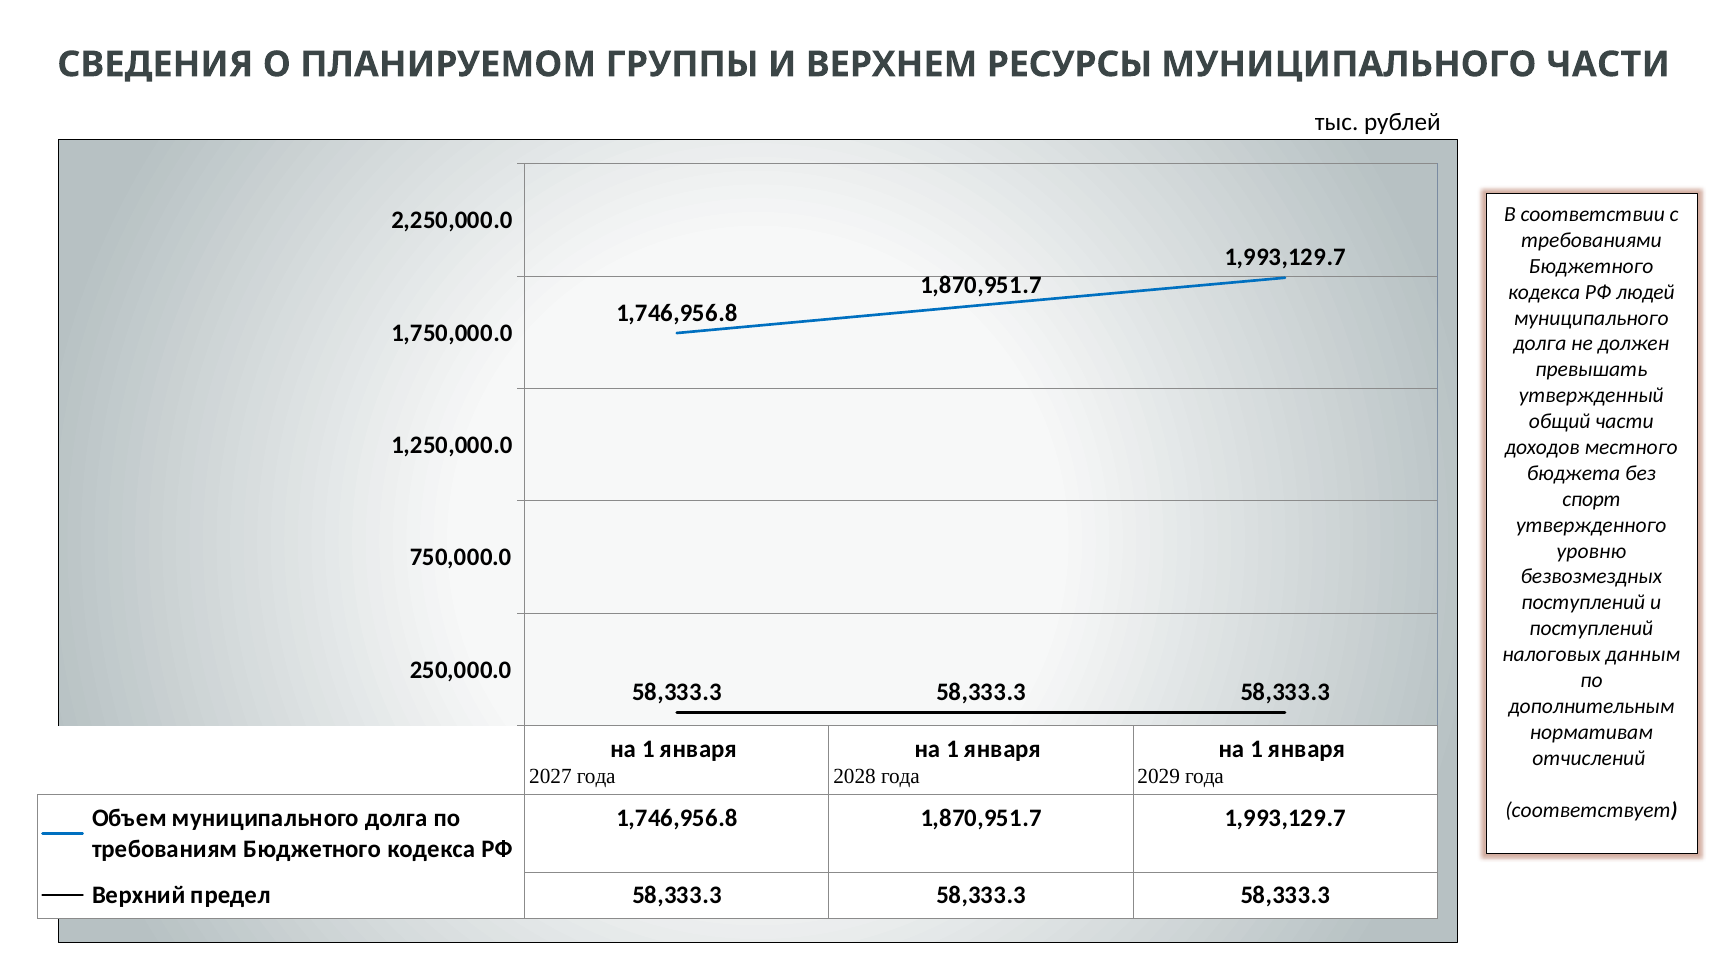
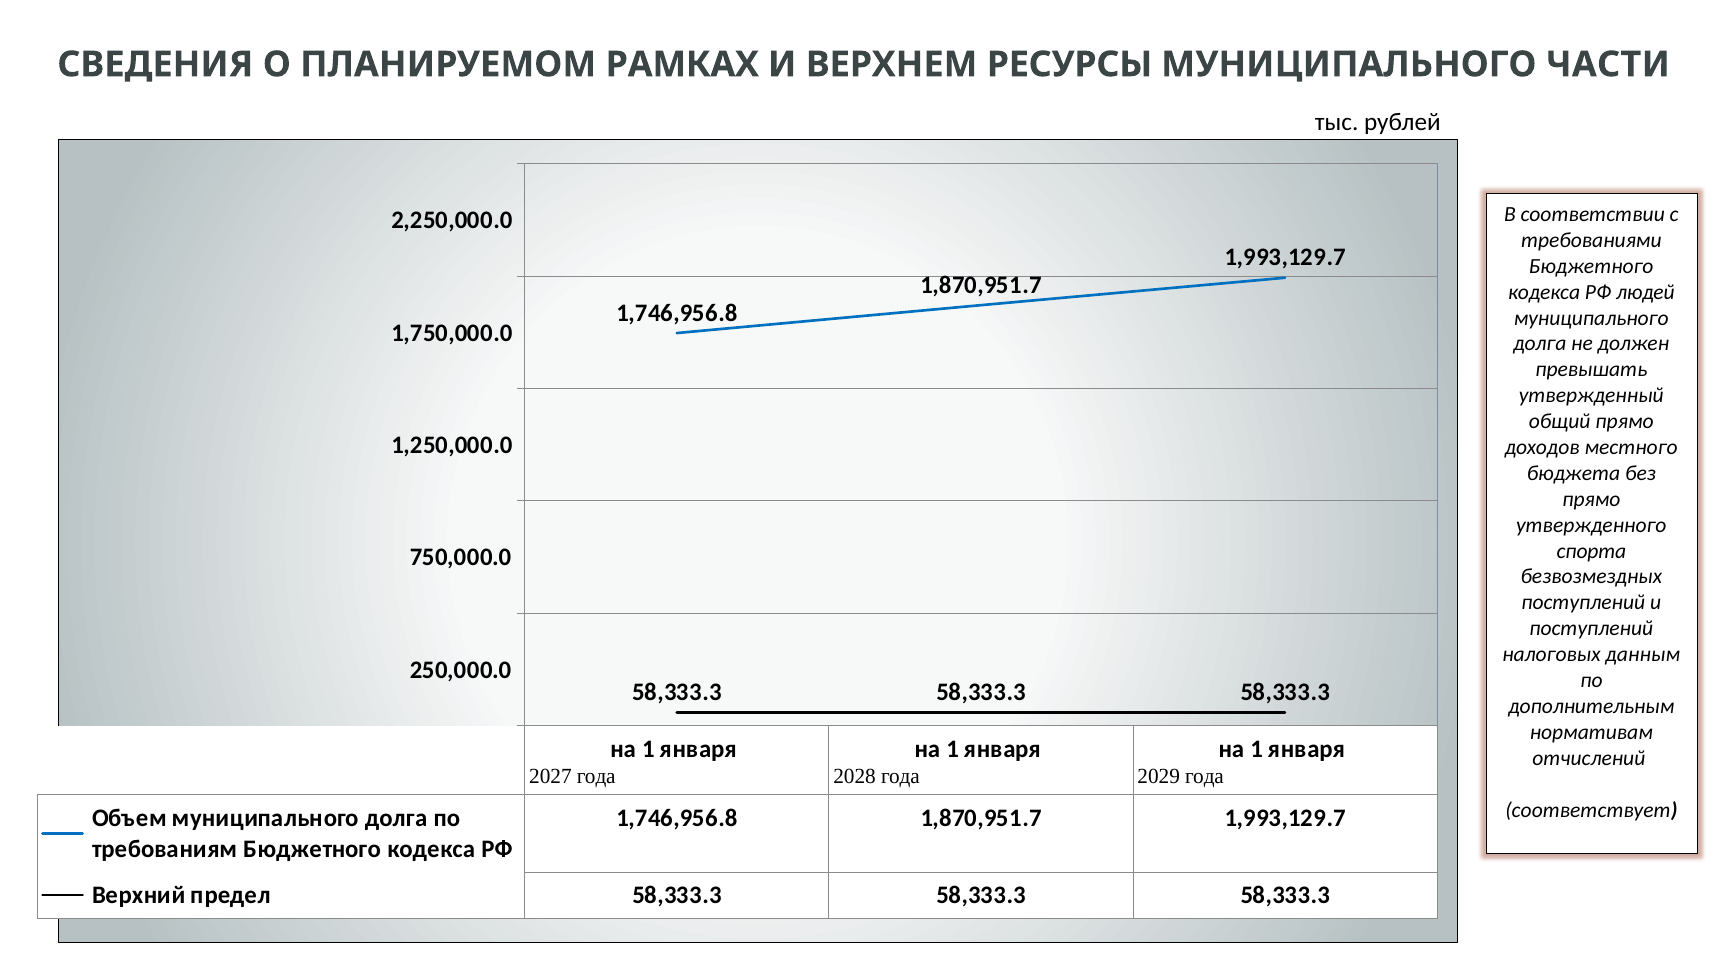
ГРУППЫ: ГРУППЫ -> РАМКАХ
части at (1625, 421): части -> прямо
спорт at (1592, 499): спорт -> прямо
уровню: уровню -> спорта
